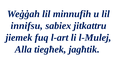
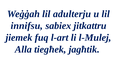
minnufih: minnufih -> adulterju
